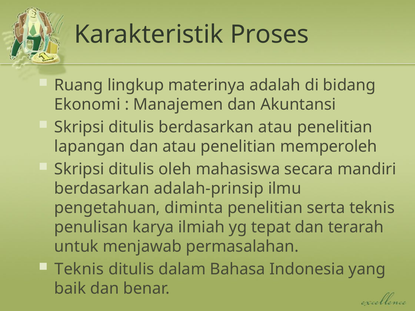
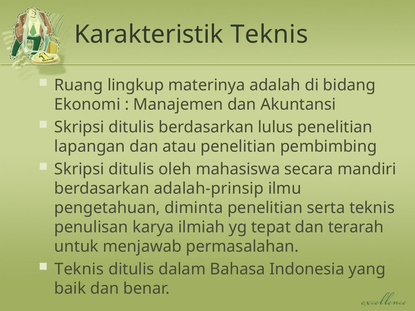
Karakteristik Proses: Proses -> Teknis
berdasarkan atau: atau -> lulus
memperoleh: memperoleh -> pembimbing
